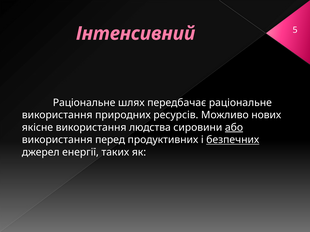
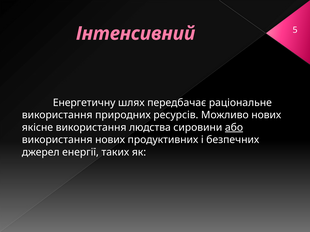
Раціональне at (84, 103): Раціональне -> Енергетичну
використання перед: перед -> нових
безпечних underline: present -> none
